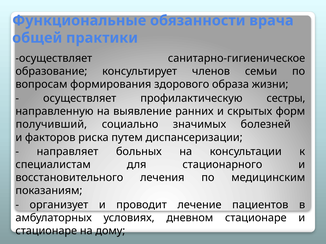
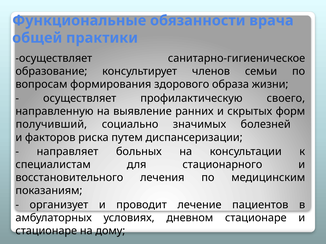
сестры: сестры -> своего
